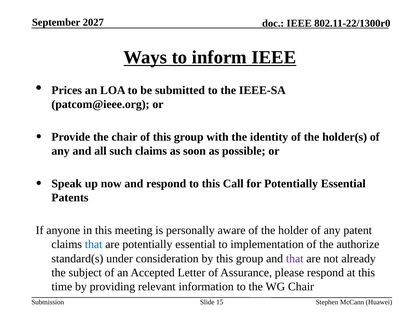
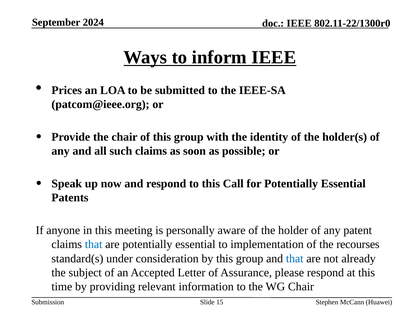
2027: 2027 -> 2024
authorize: authorize -> recourses
that at (295, 258) colour: purple -> blue
